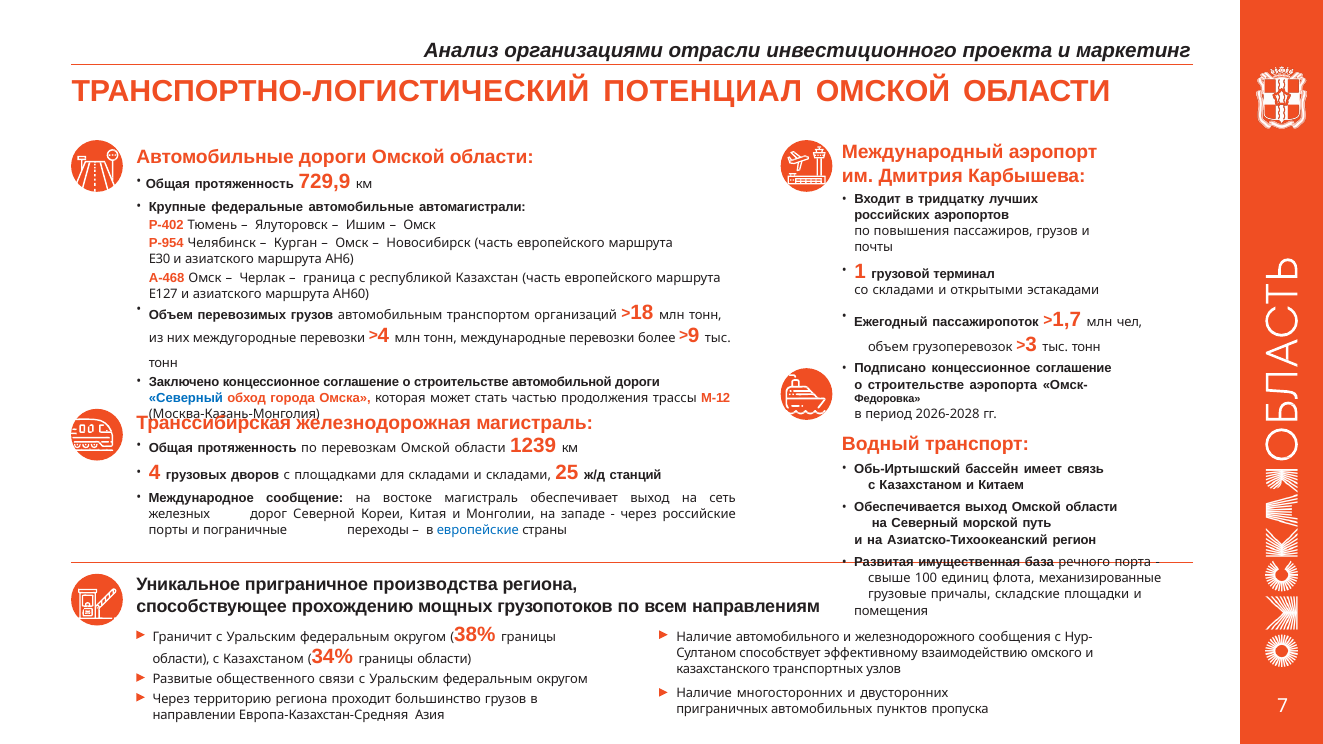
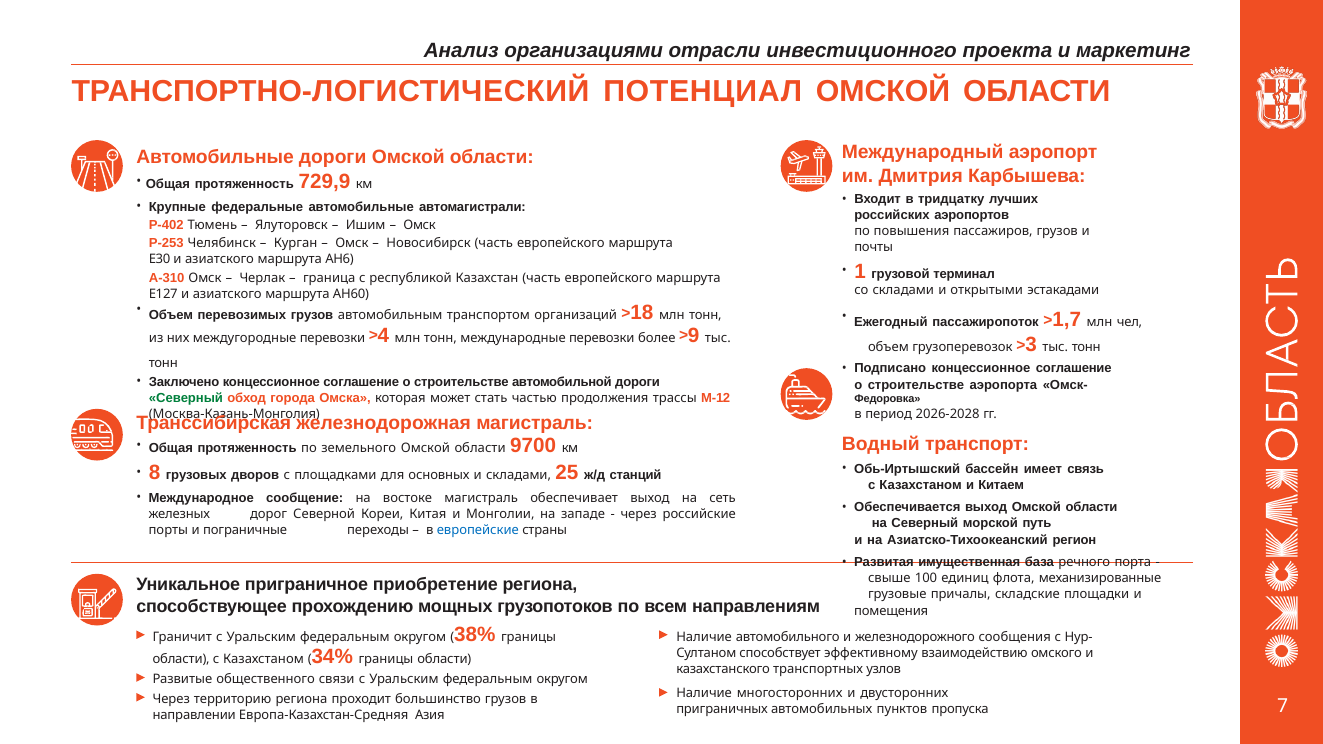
Р-954: Р-954 -> Р-253
А-468: А-468 -> А-310
Северный at (186, 398) colour: blue -> green
перевозкам: перевозкам -> земельного
1239: 1239 -> 9700
4 at (155, 473): 4 -> 8
для складами: складами -> основных
производства: производства -> приобретение
